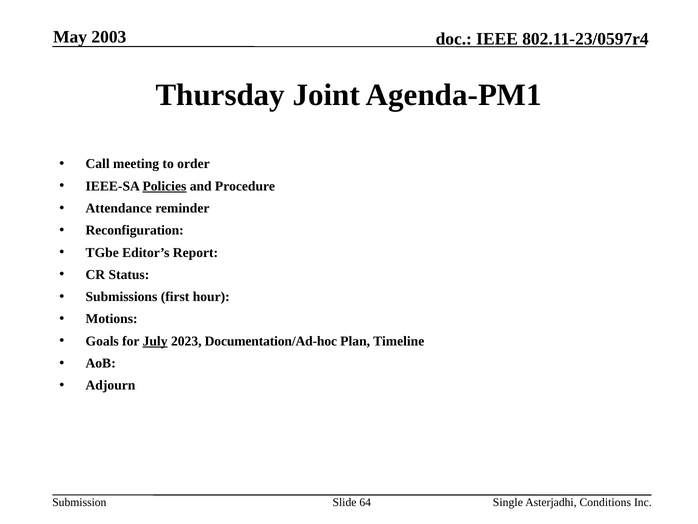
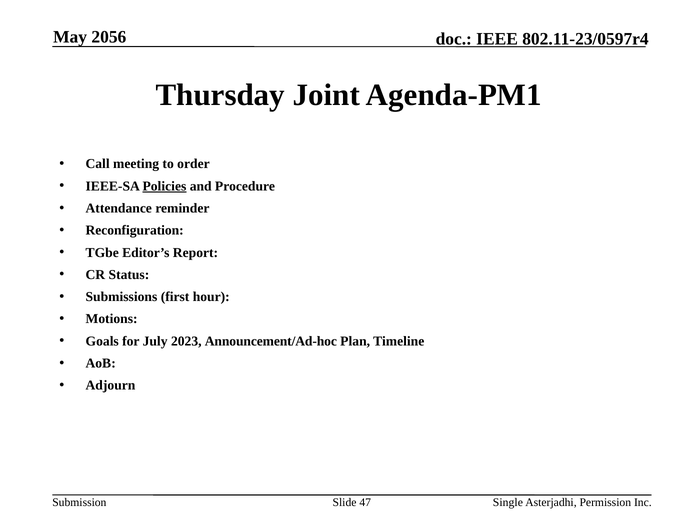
2003: 2003 -> 2056
July underline: present -> none
Documentation/Ad-hoc: Documentation/Ad-hoc -> Announcement/Ad-hoc
64: 64 -> 47
Conditions: Conditions -> Permission
